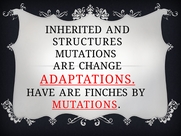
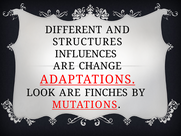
INHERITED: INHERITED -> DIFFERENT
MUTATIONS at (86, 54): MUTATIONS -> INFLUENCES
HAVE: HAVE -> LOOK
